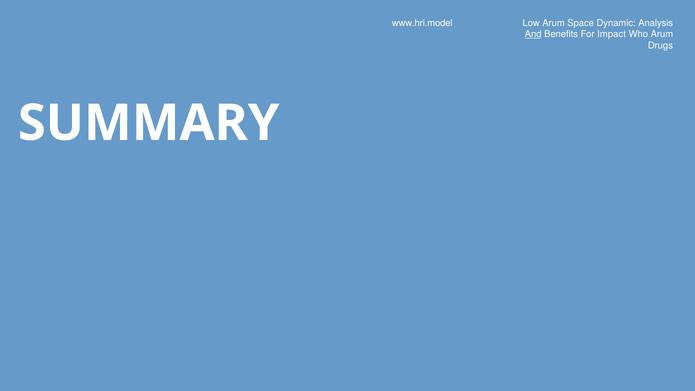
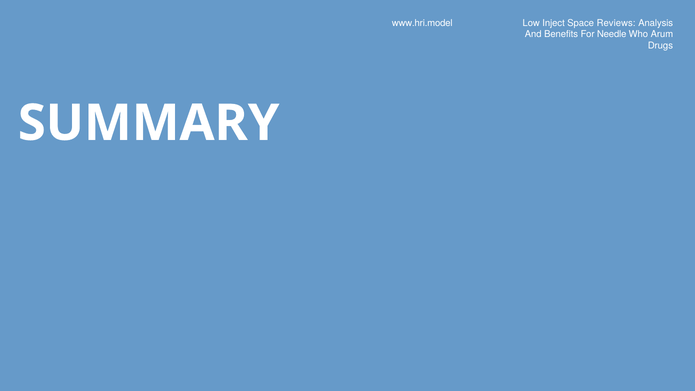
Low Arum: Arum -> Inject
Dynamic: Dynamic -> Reviews
And underline: present -> none
Impact: Impact -> Needle
